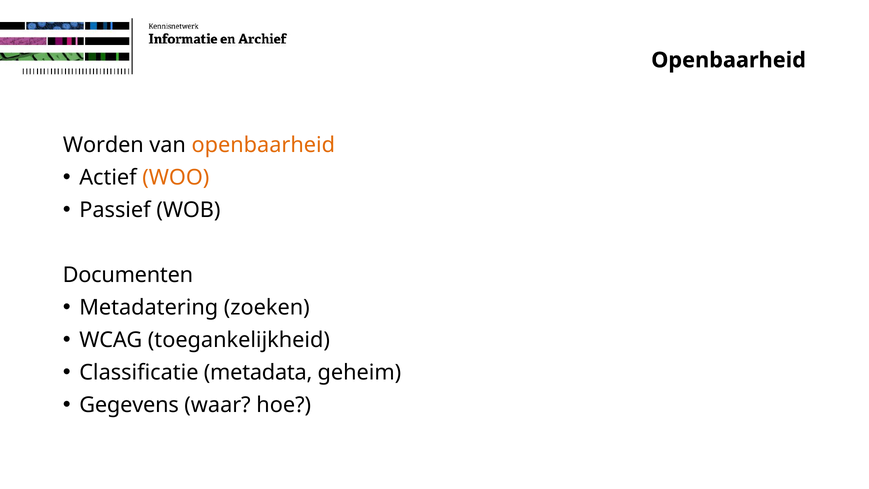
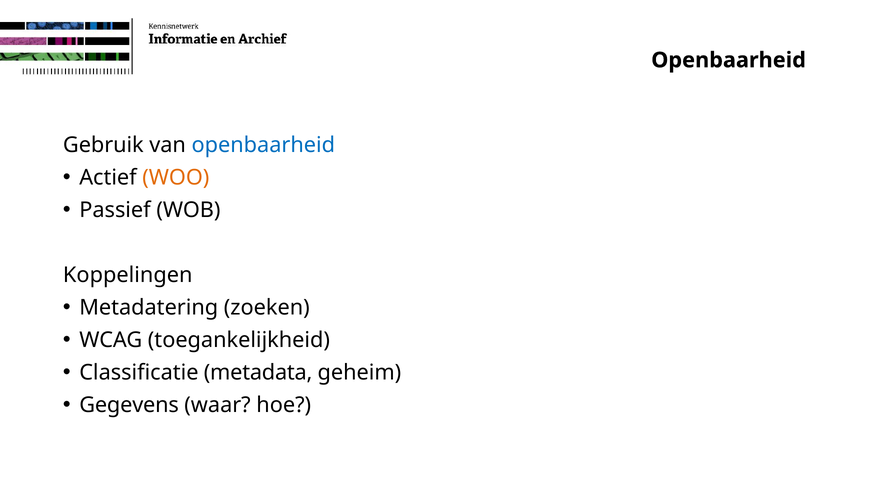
Worden: Worden -> Gebruik
openbaarheid at (263, 145) colour: orange -> blue
Documenten: Documenten -> Koppelingen
